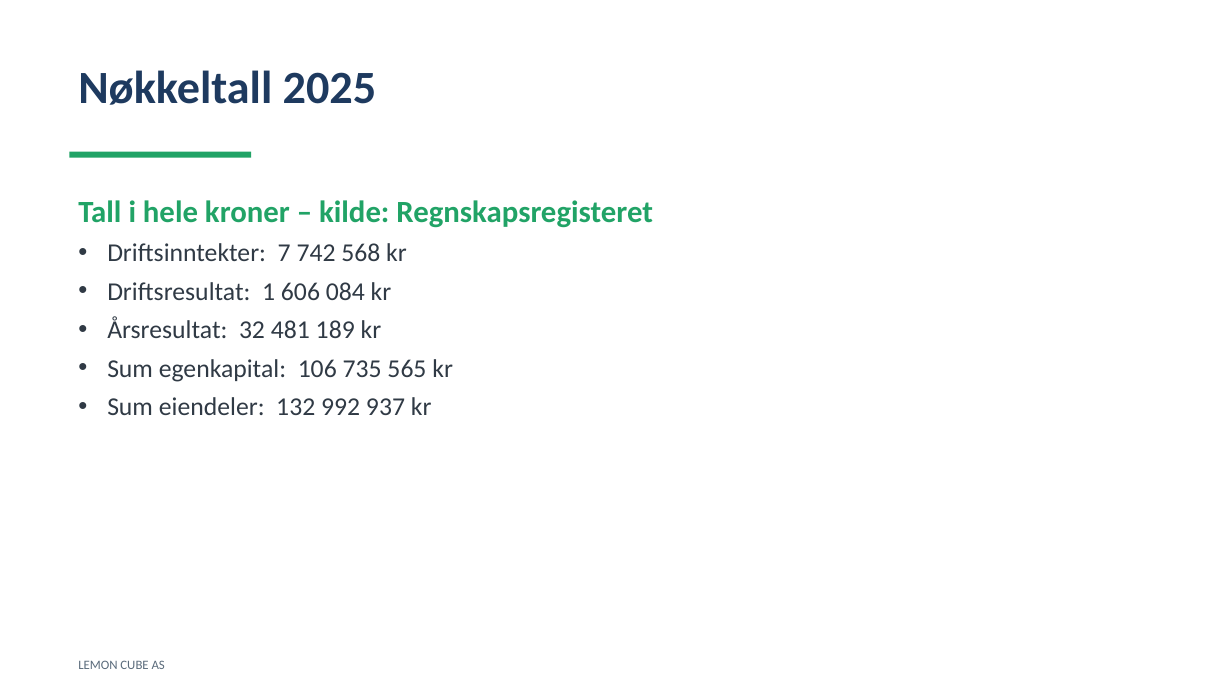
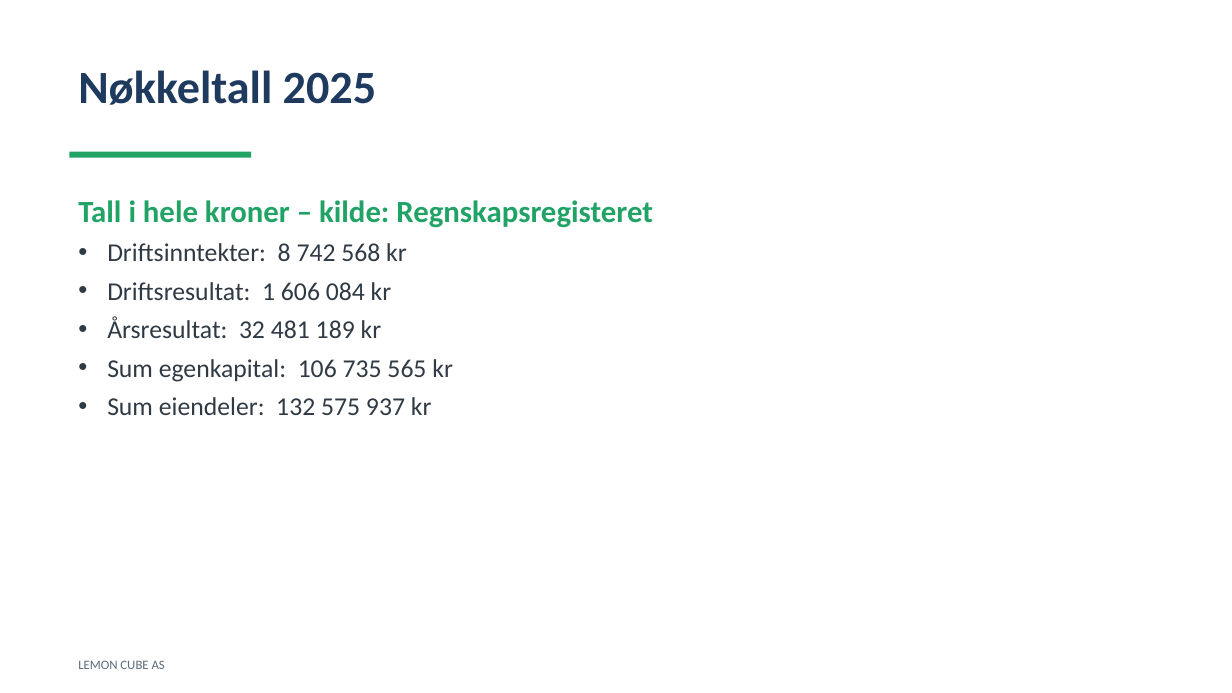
7: 7 -> 8
992: 992 -> 575
